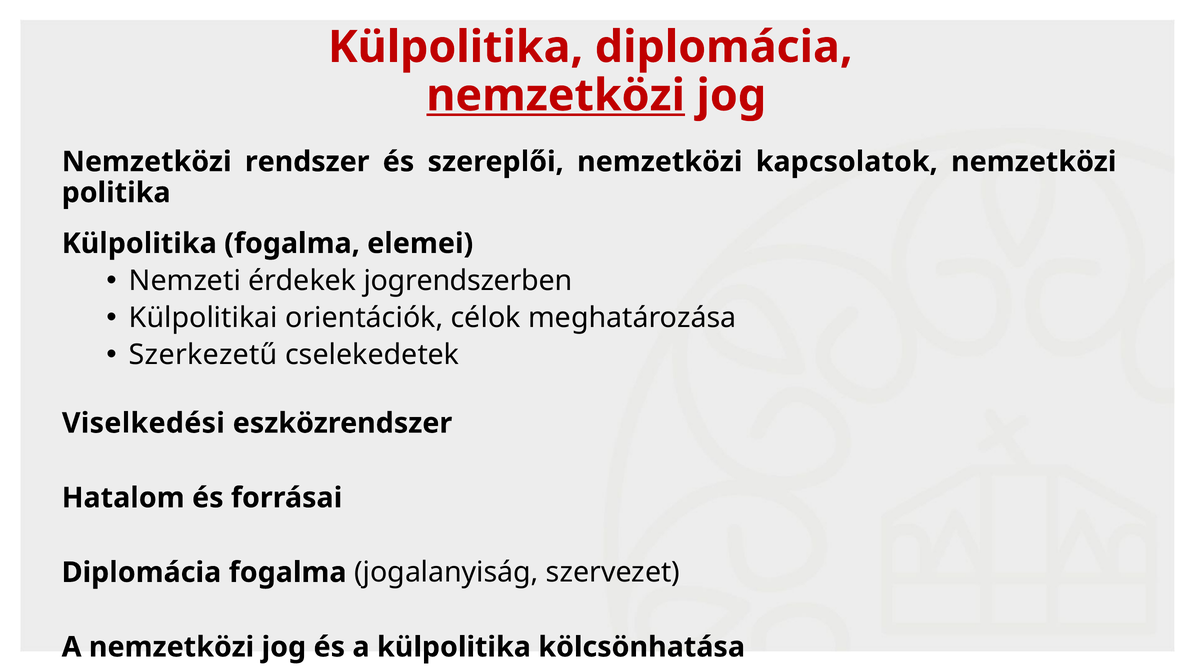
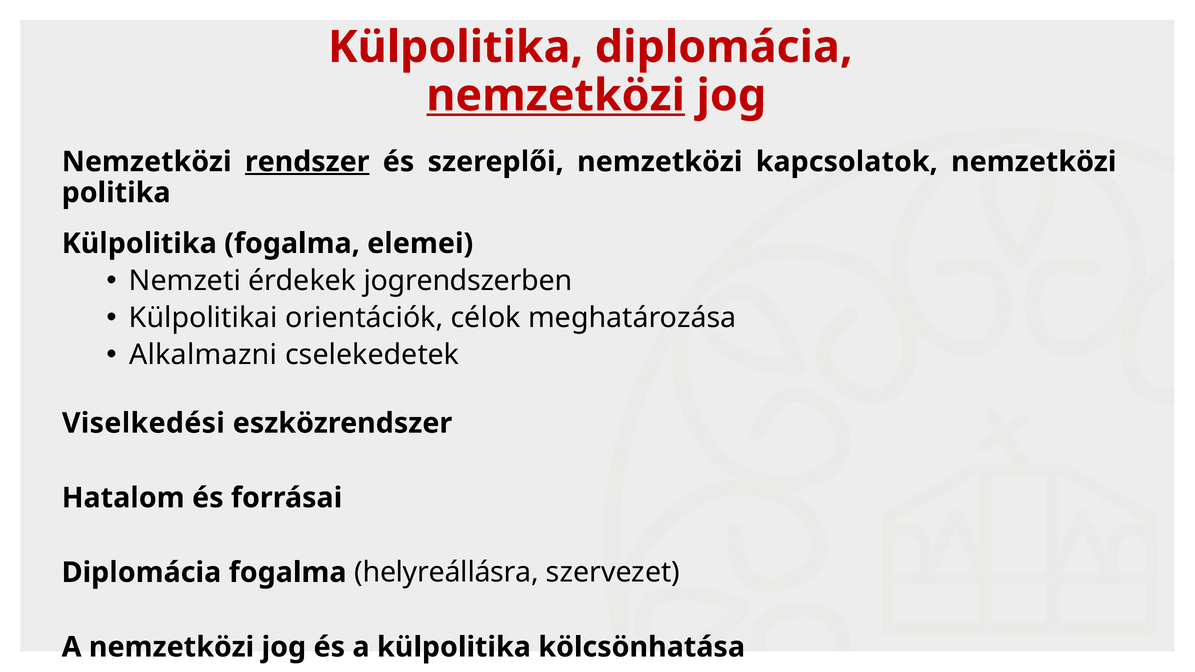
rendszer underline: none -> present
Szerkezetű: Szerkezetű -> Alkalmazni
jogalanyiság: jogalanyiság -> helyreállásra
